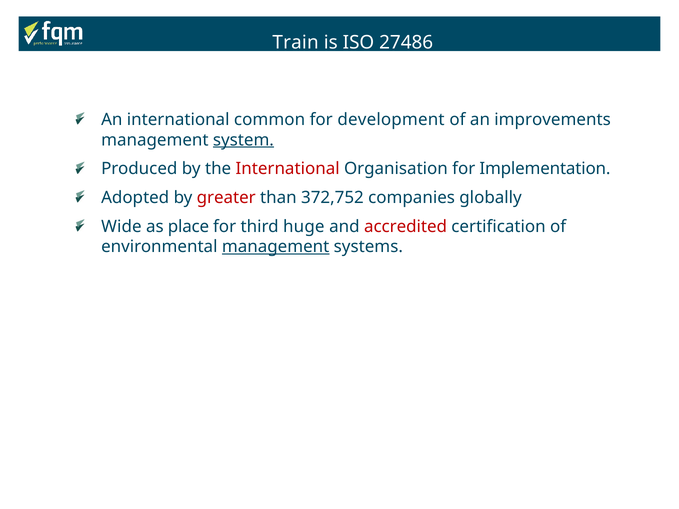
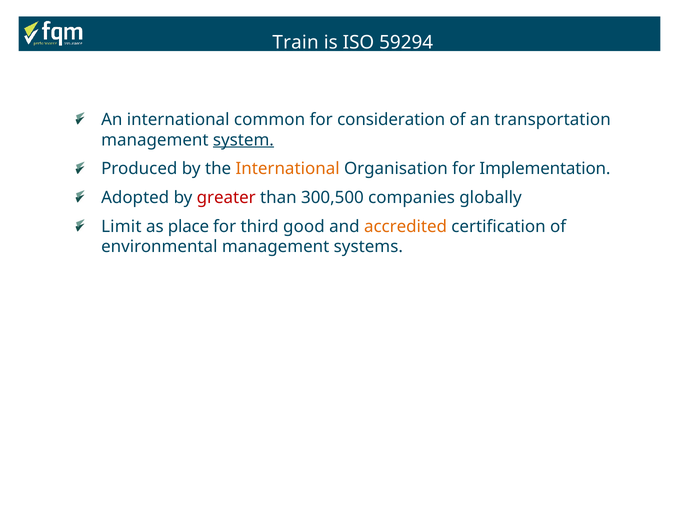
27486: 27486 -> 59294
development: development -> consideration
improvements: improvements -> transportation
International at (288, 169) colour: red -> orange
372,752: 372,752 -> 300,500
Wide: Wide -> Limit
huge: huge -> good
accredited colour: red -> orange
management at (276, 247) underline: present -> none
